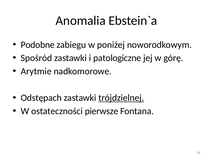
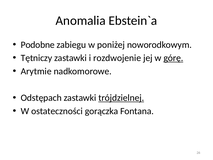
Spośród: Spośród -> Tętniczy
patologiczne: patologiczne -> rozdwojenie
górę underline: none -> present
pierwsze: pierwsze -> gorączka
